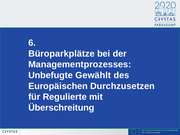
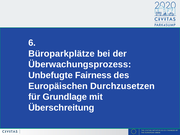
Managementprozesses: Managementprozesses -> Überwachungsprozess
Gewählt: Gewählt -> Fairness
Regulierte: Regulierte -> Grundlage
